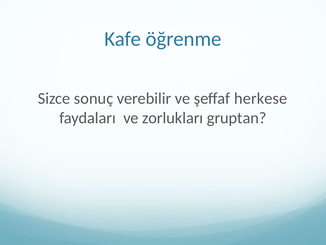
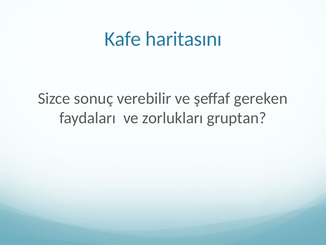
öğrenme: öğrenme -> haritasını
herkese: herkese -> gereken
